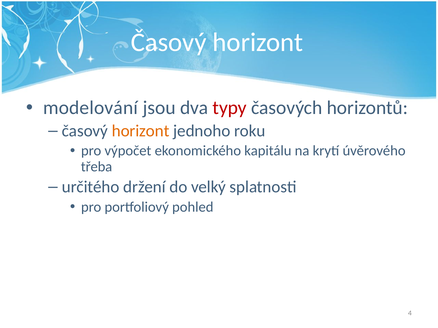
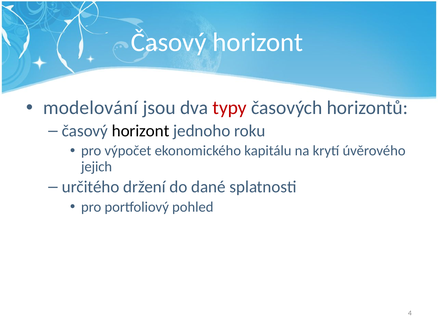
horizont at (141, 131) colour: orange -> black
třeba: třeba -> jejich
velký: velký -> dané
